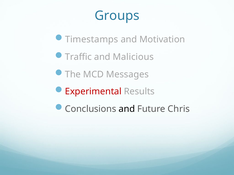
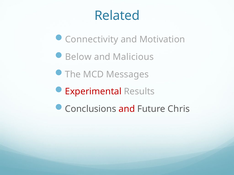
Groups: Groups -> Related
Timestamps: Timestamps -> Connectivity
Traffic: Traffic -> Below
and at (127, 109) colour: black -> red
